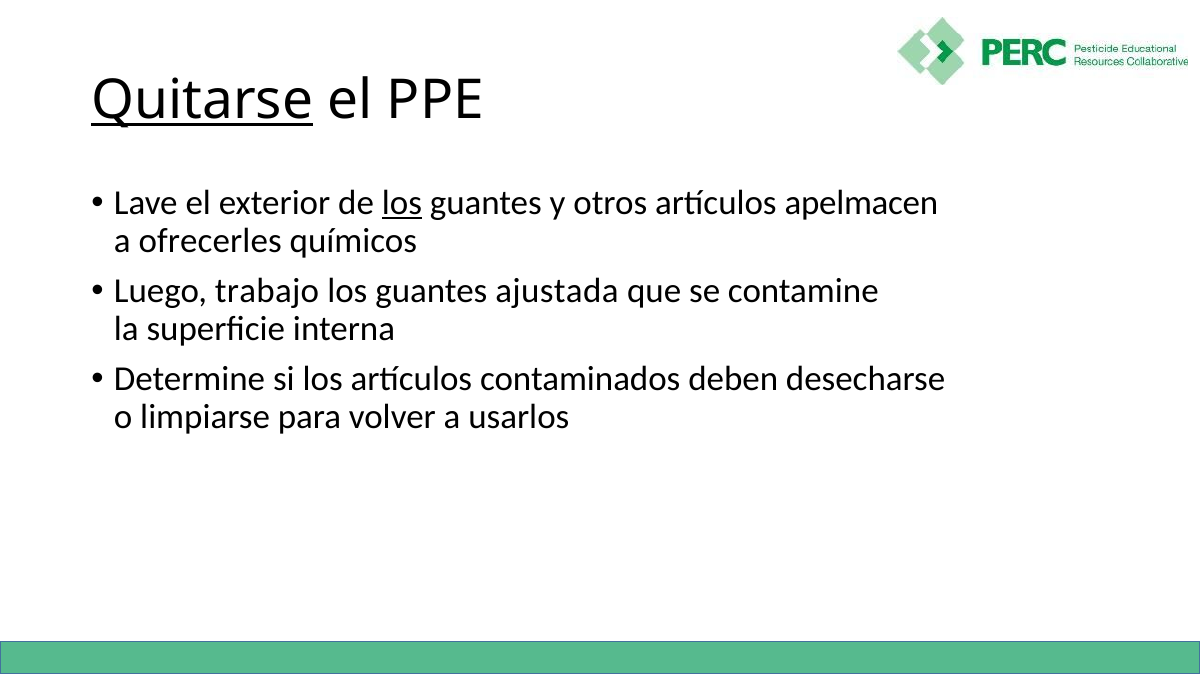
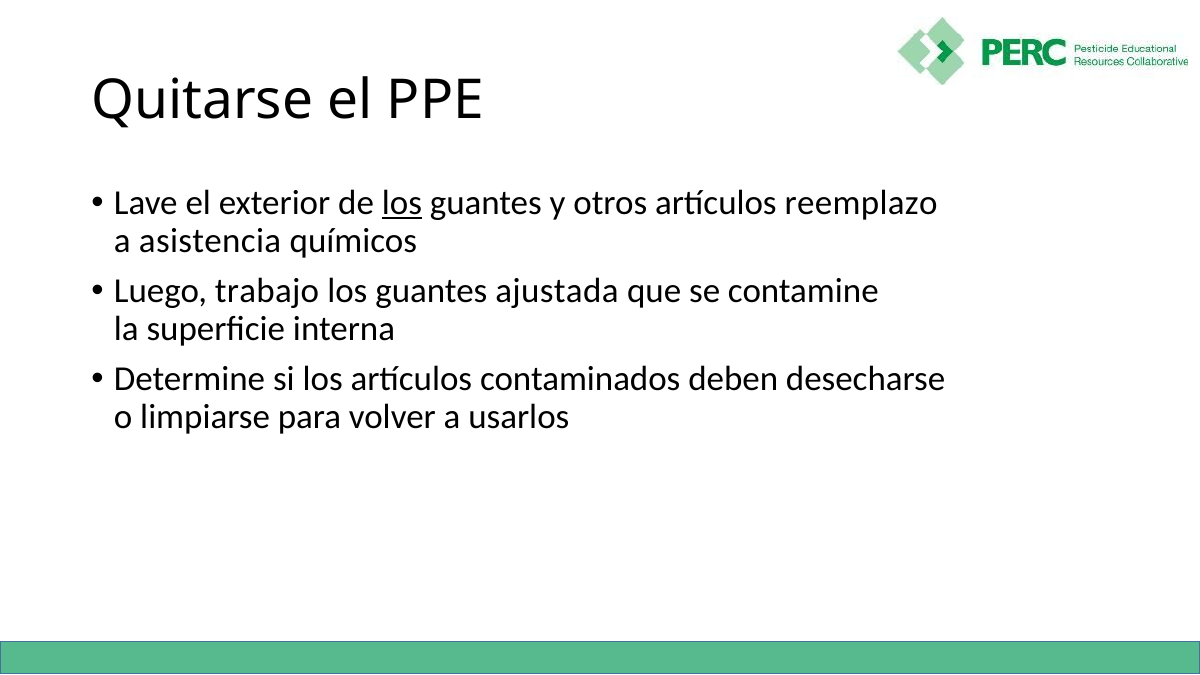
Quitarse underline: present -> none
apelmacen: apelmacen -> reemplazo
ofrecerles: ofrecerles -> asistencia
